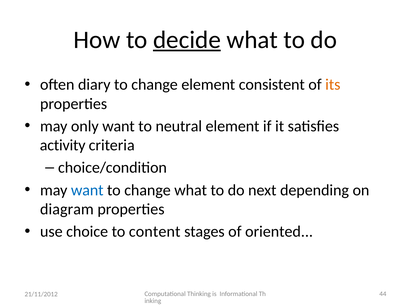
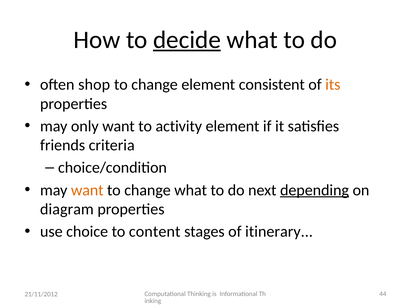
diary: diary -> shop
neutral: neutral -> activity
activity: activity -> friends
want at (87, 190) colour: blue -> orange
depending underline: none -> present
oriented: oriented -> itinerary
